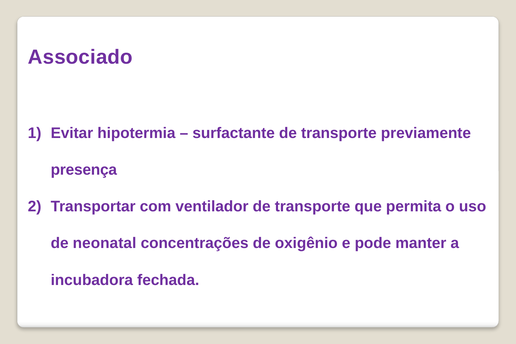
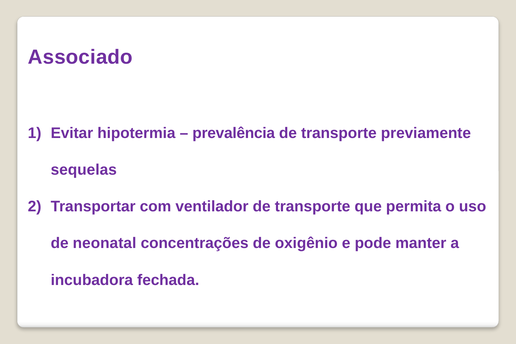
surfactante: surfactante -> prevalência
presença: presença -> sequelas
